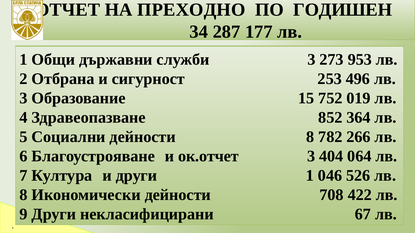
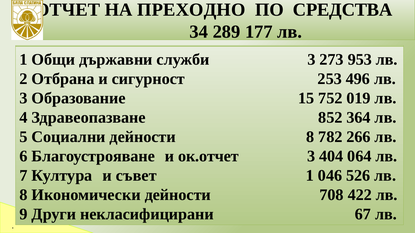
ГОДИШЕН: ГОДИШЕН -> СРЕДСТВА
287: 287 -> 289
и други: други -> съвет
